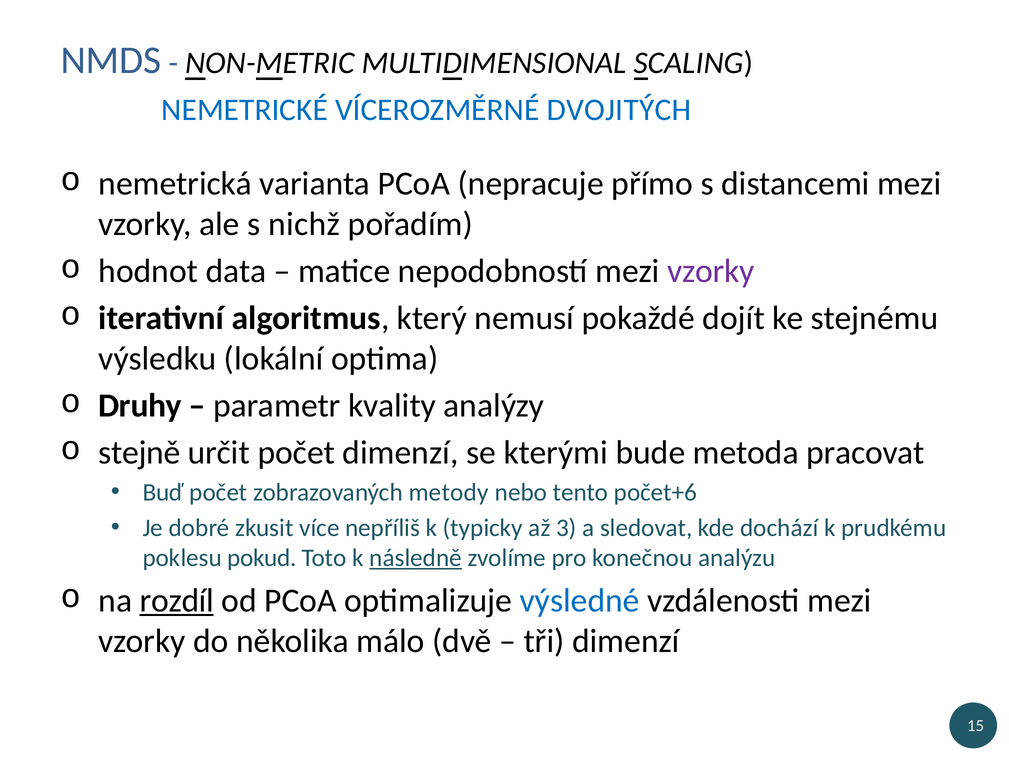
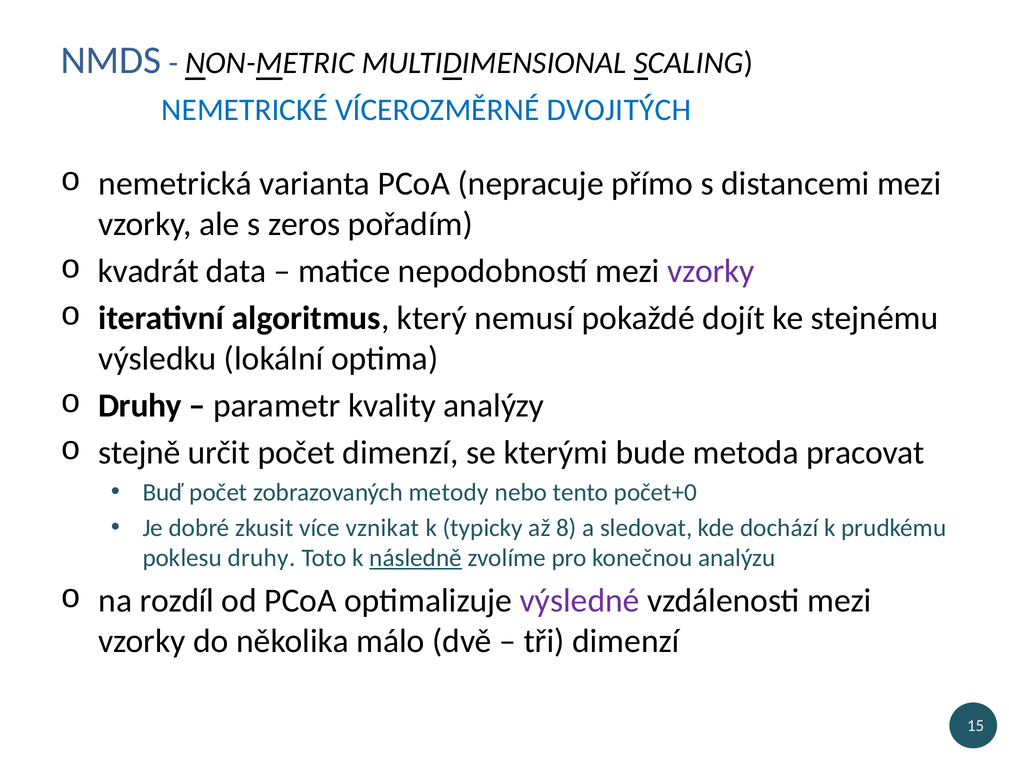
nichž: nichž -> zeros
hodnot: hodnot -> kvadrát
počet+6: počet+6 -> počet+0
nepříliš: nepříliš -> vznikat
3: 3 -> 8
poklesu pokud: pokud -> druhy
rozdíl underline: present -> none
výsledné colour: blue -> purple
